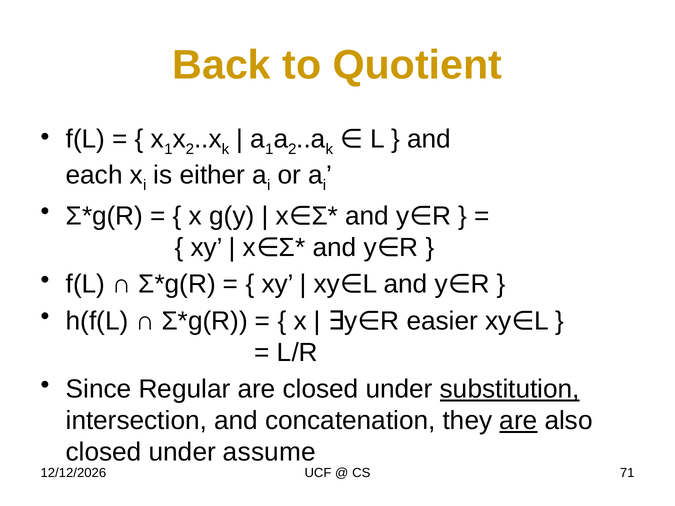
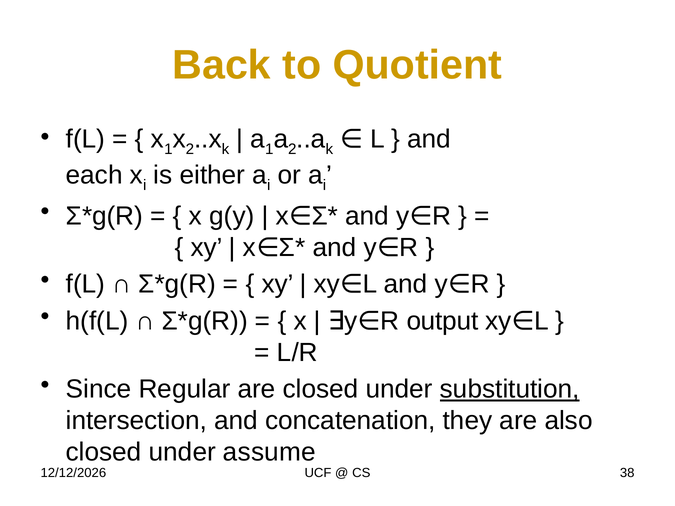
easier: easier -> output
are at (518, 421) underline: present -> none
71: 71 -> 38
